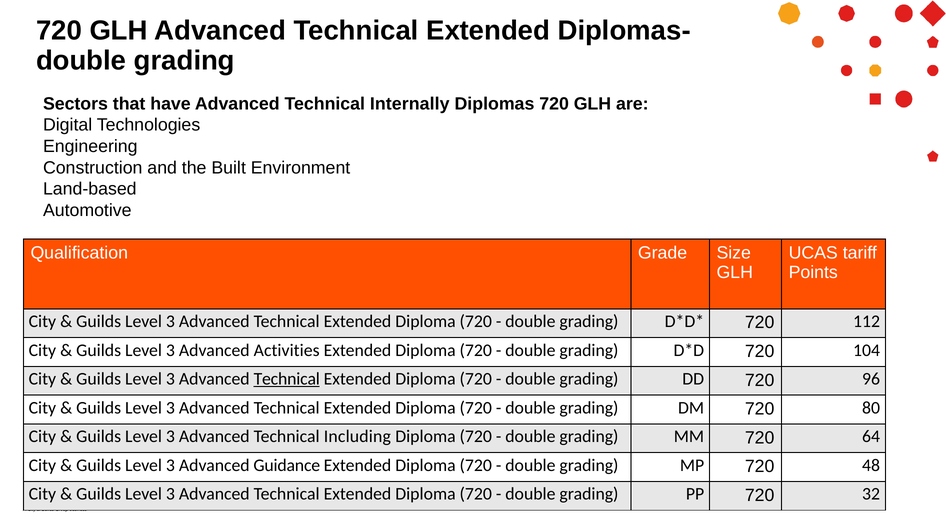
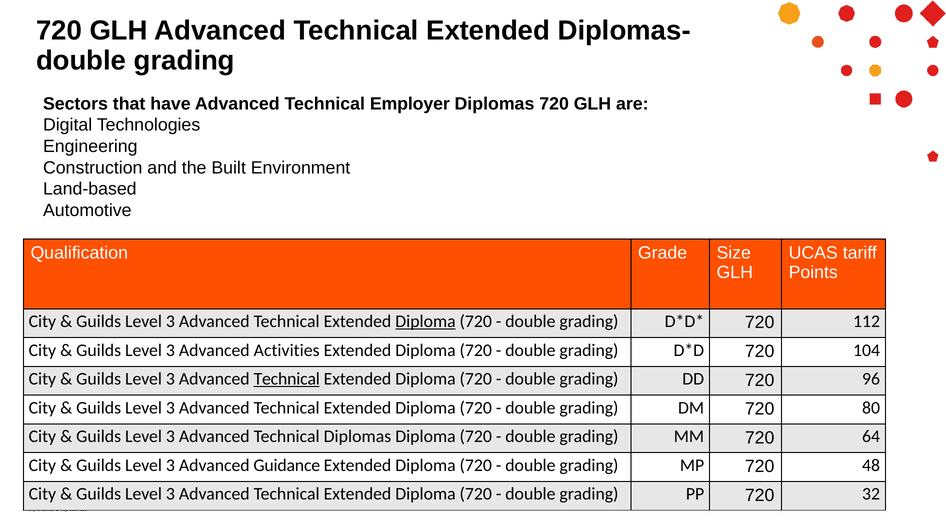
Internally: Internally -> Employer
Diploma at (425, 321) underline: none -> present
Technical Including: Including -> Diplomas
